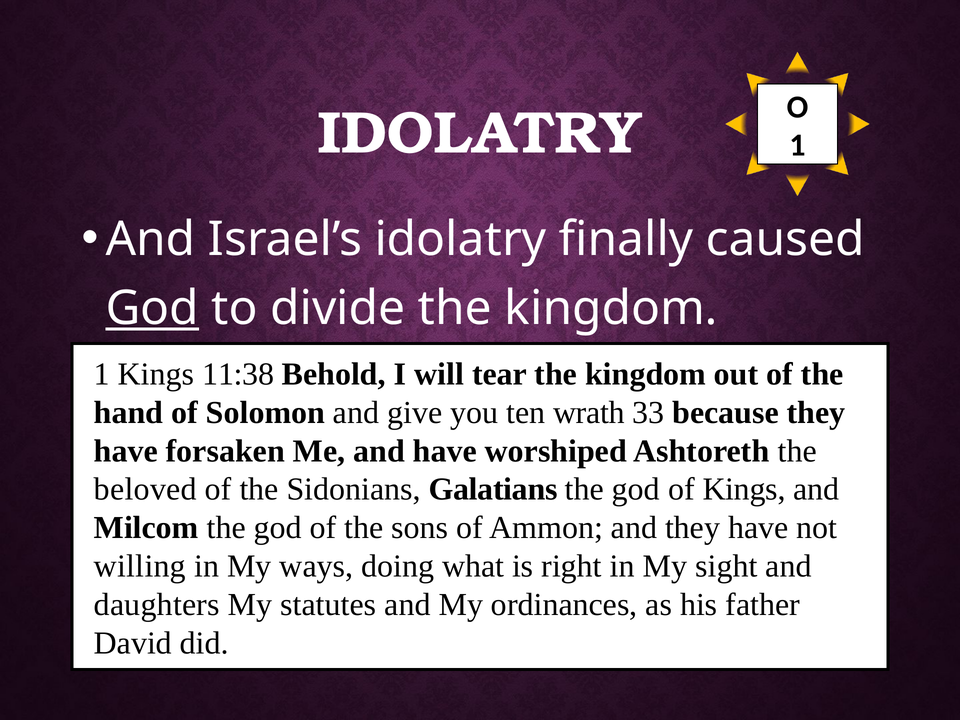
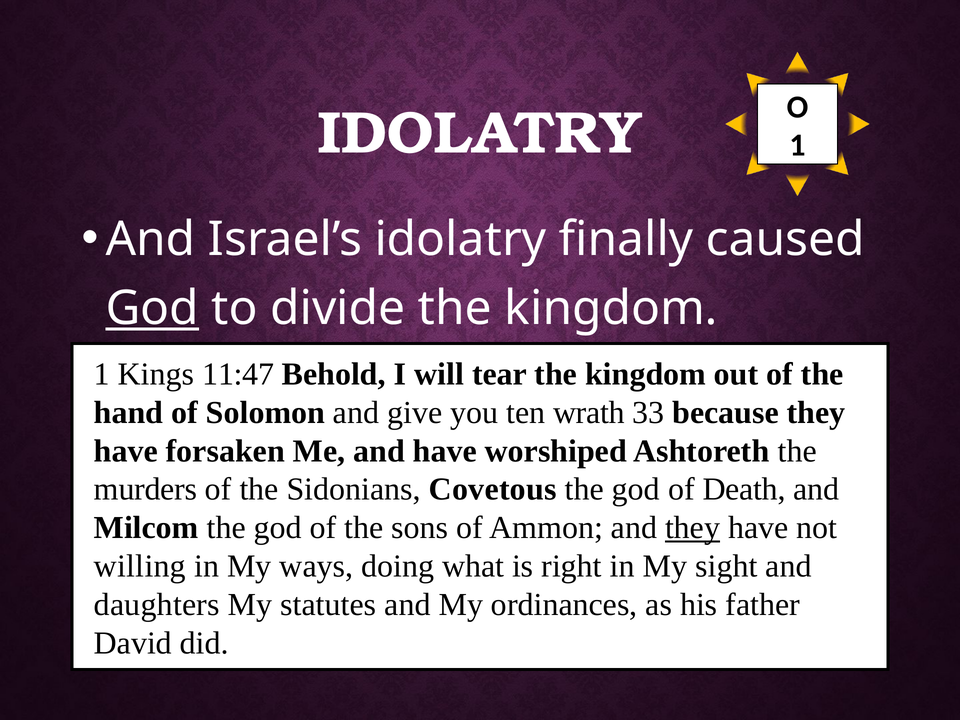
11:38: 11:38 -> 11:47
beloved: beloved -> murders
Galatians: Galatians -> Covetous
of Kings: Kings -> Death
they at (693, 528) underline: none -> present
